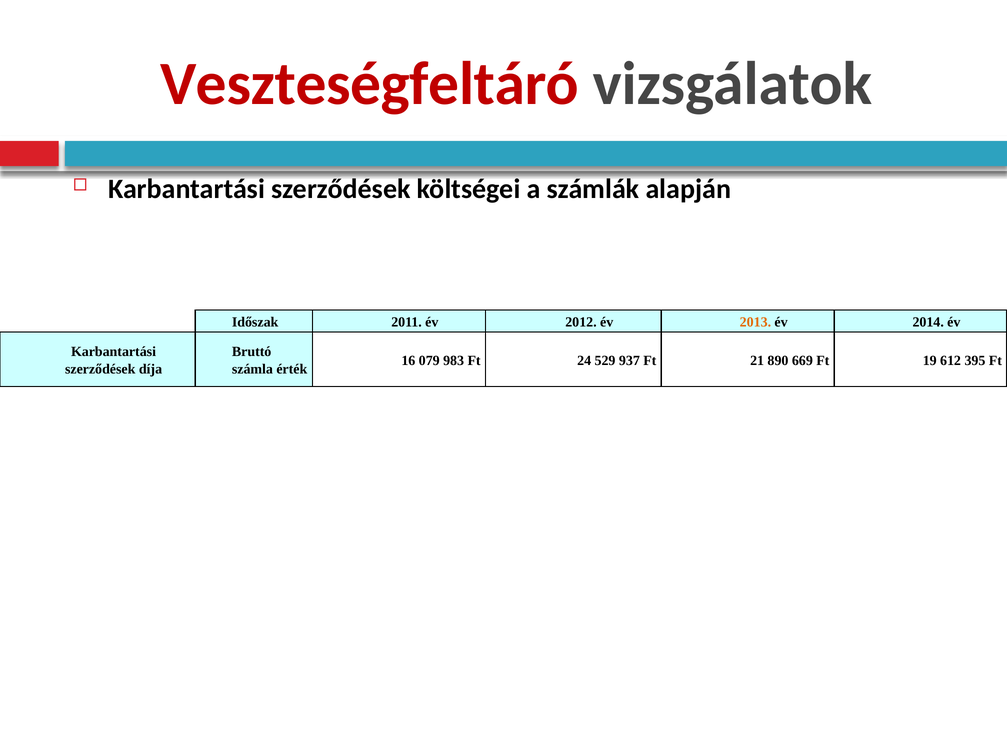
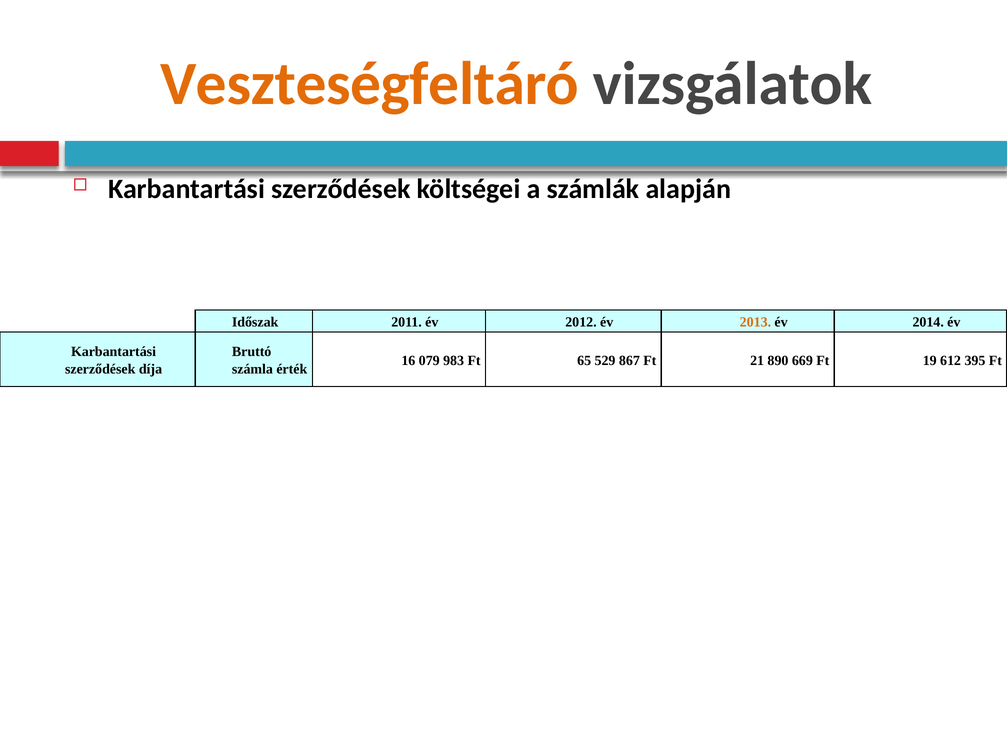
Veszteségfeltáró colour: red -> orange
24: 24 -> 65
937: 937 -> 867
